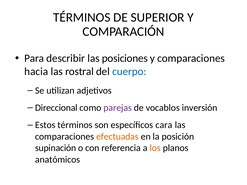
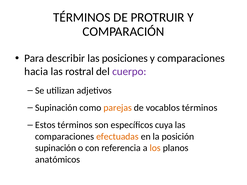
SUPERIOR: SUPERIOR -> PROTRUIR
cuerpo colour: blue -> purple
Direccional at (56, 108): Direccional -> Supinación
parejas colour: purple -> orange
vocablos inversión: inversión -> términos
cara: cara -> cuya
